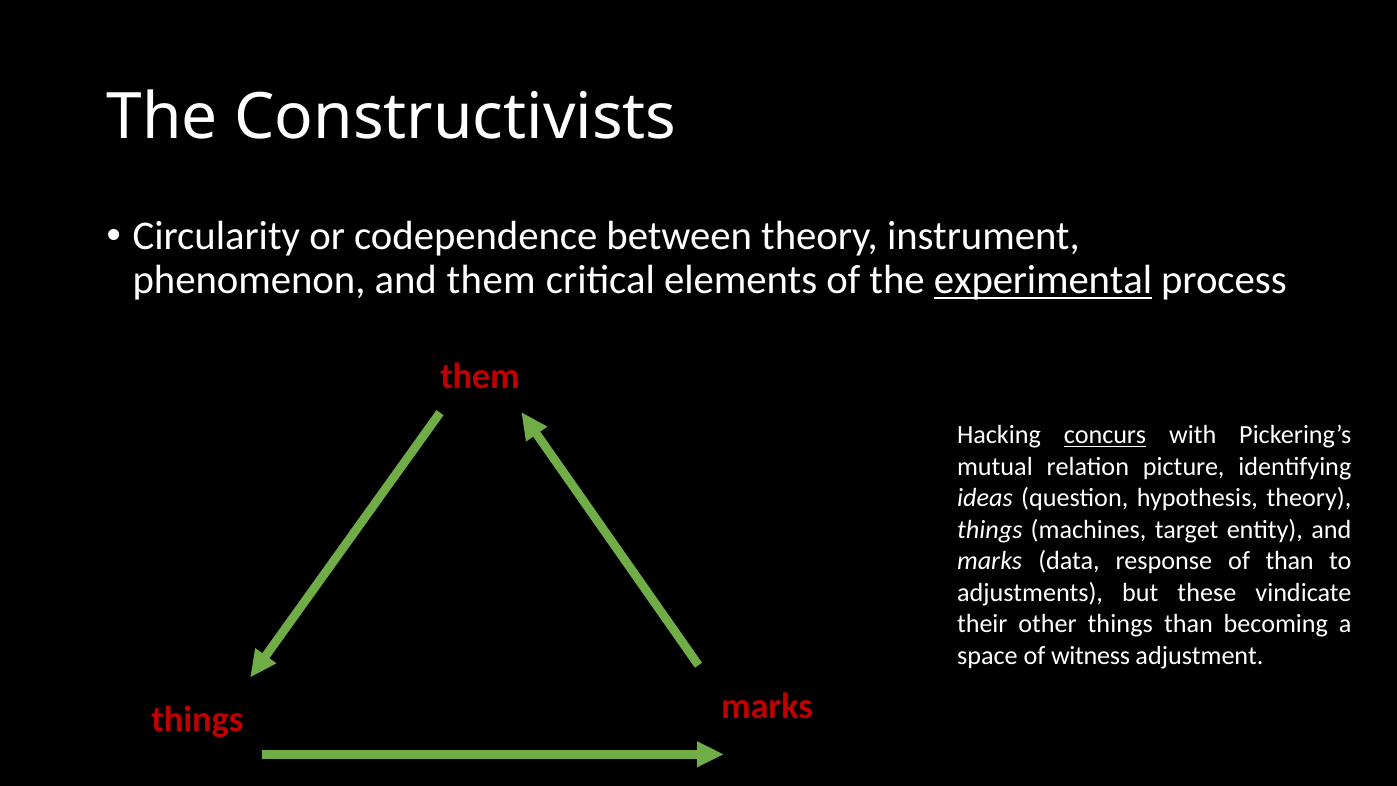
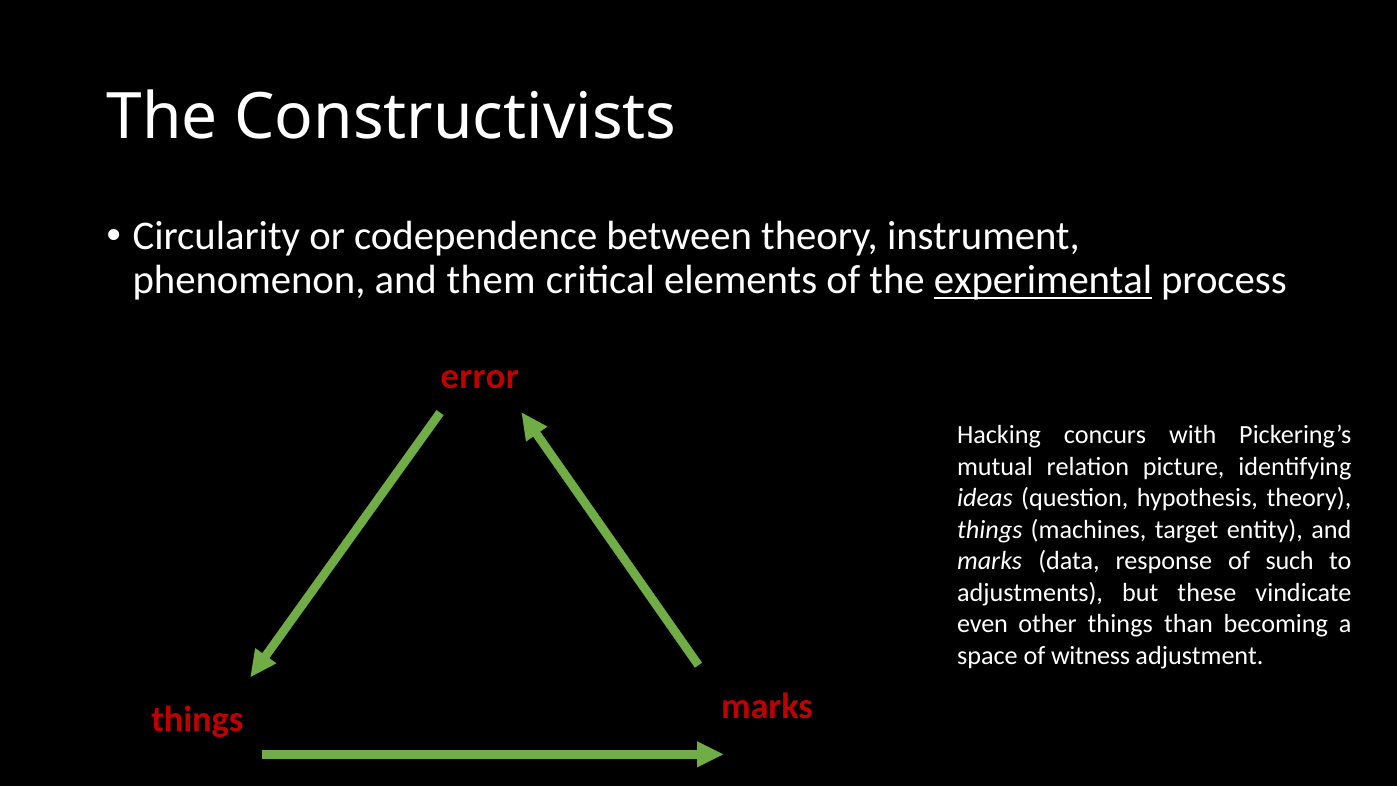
them at (480, 376): them -> error
concurs underline: present -> none
of than: than -> such
their: their -> even
